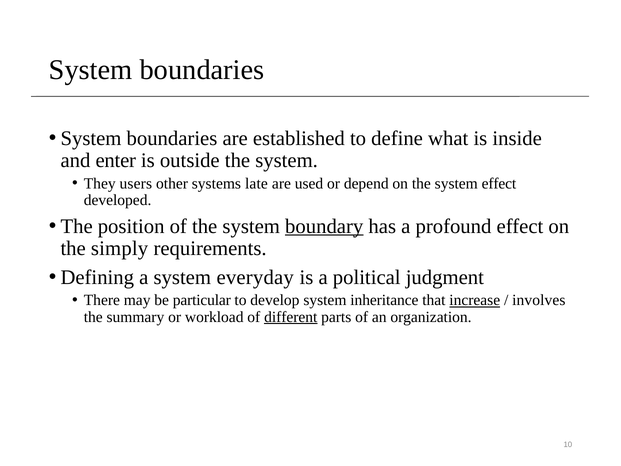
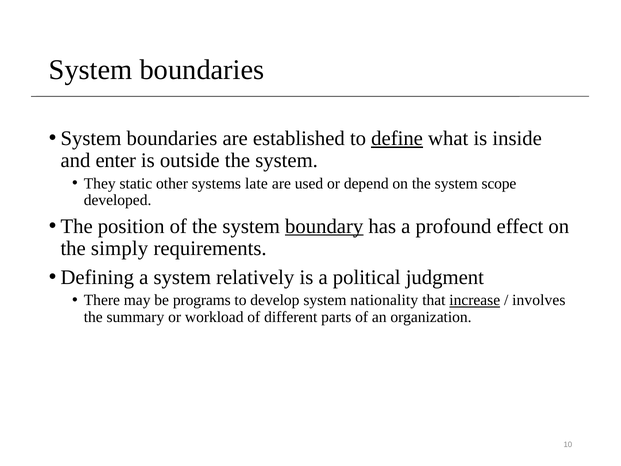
define underline: none -> present
users: users -> static
system effect: effect -> scope
everyday: everyday -> relatively
particular: particular -> programs
inheritance: inheritance -> nationality
different underline: present -> none
